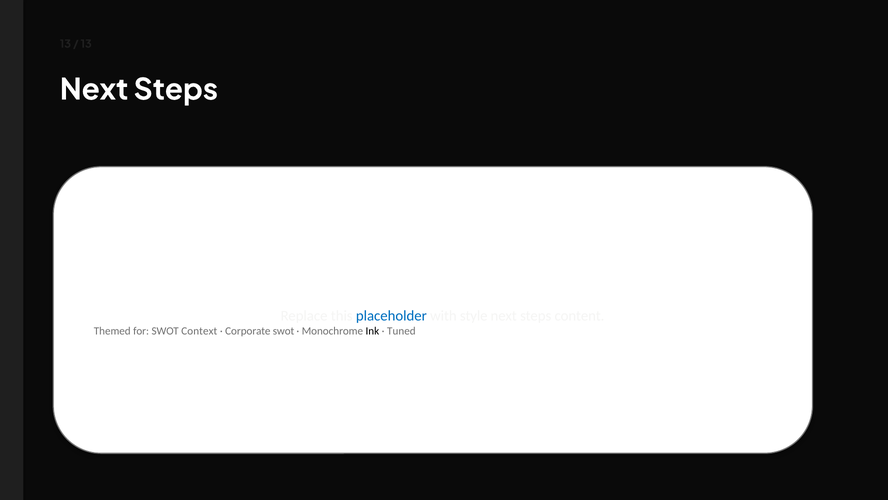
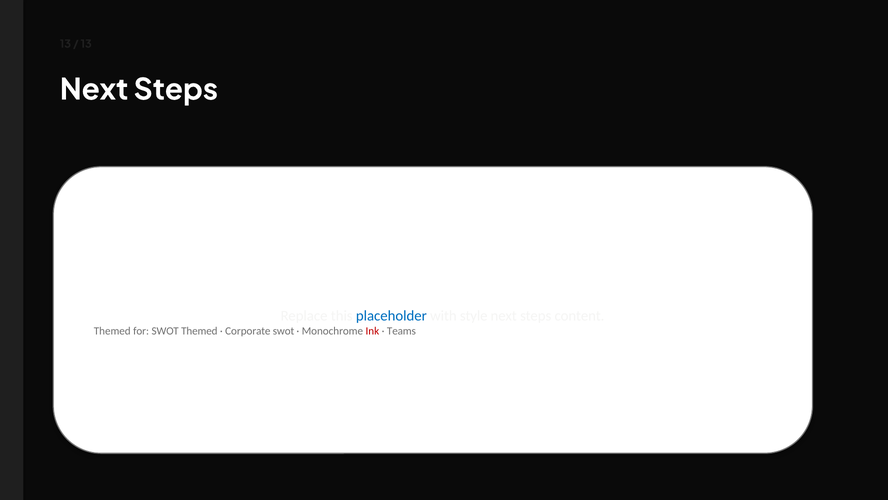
SWOT Context: Context -> Themed
Ink colour: black -> red
Tuned: Tuned -> Teams
